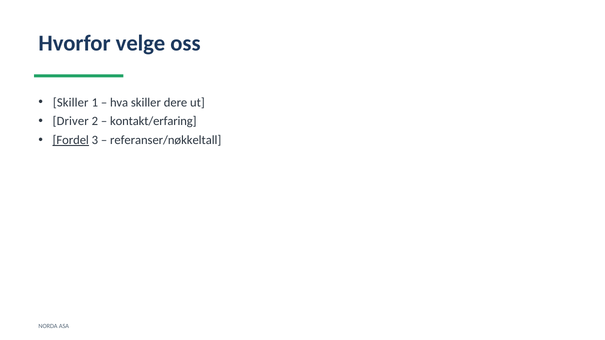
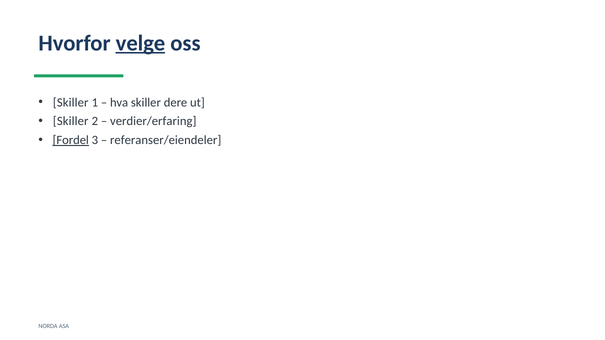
velge underline: none -> present
Driver at (71, 121): Driver -> Skiller
kontakt/erfaring: kontakt/erfaring -> verdier/erfaring
referanser/nøkkeltall: referanser/nøkkeltall -> referanser/eiendeler
